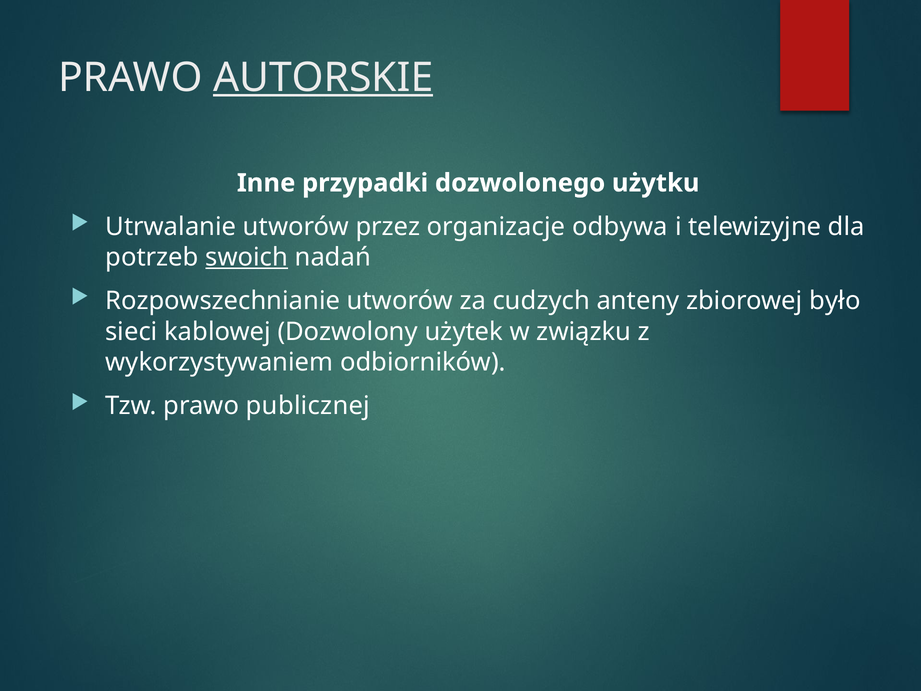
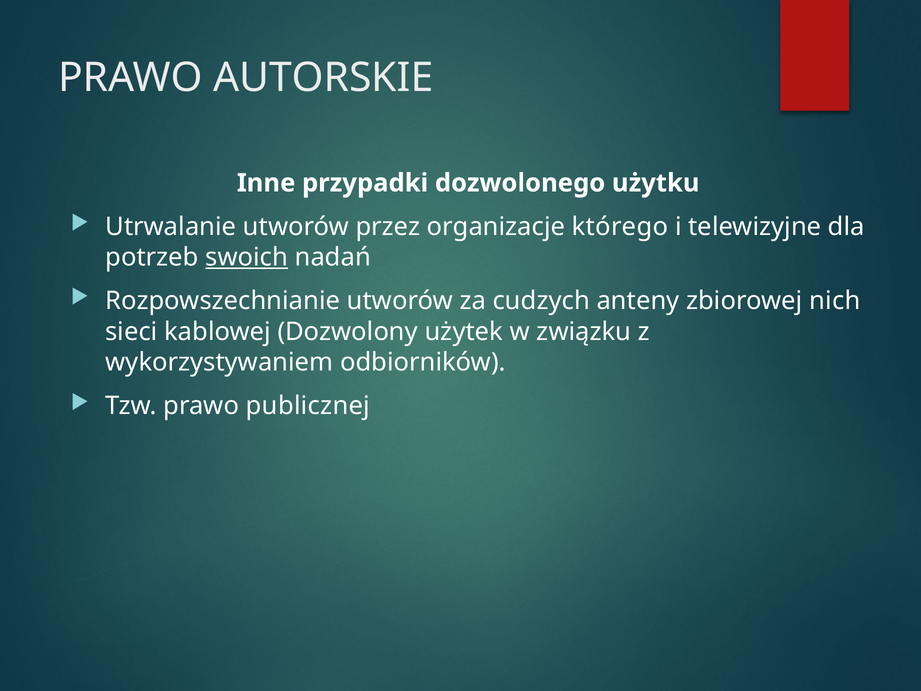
AUTORSKIE underline: present -> none
odbywa: odbywa -> którego
było: było -> nich
